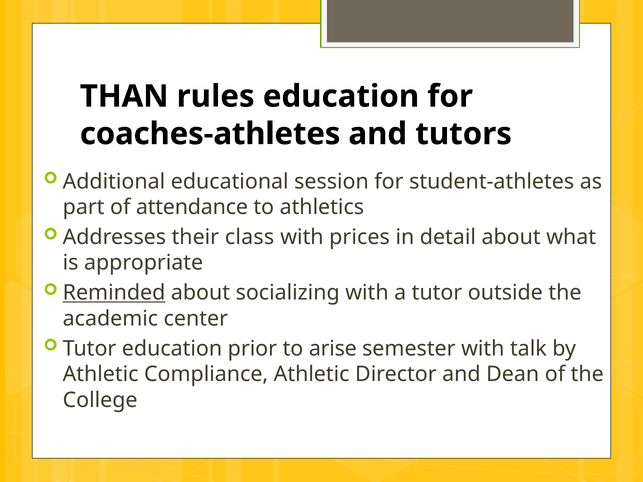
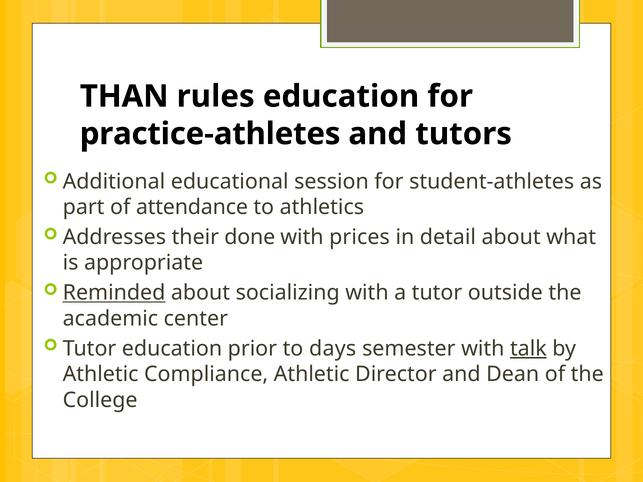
coaches-athletes: coaches-athletes -> practice-athletes
class: class -> done
arise: arise -> days
talk underline: none -> present
